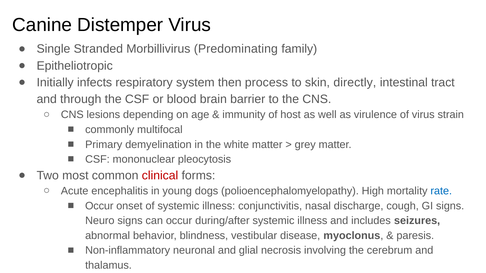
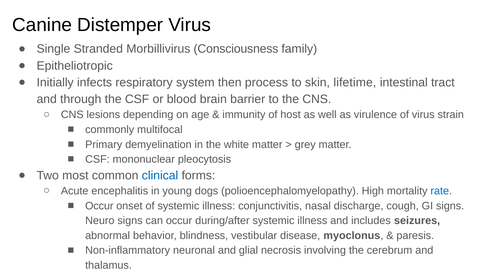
Predominating: Predominating -> Consciousness
directly: directly -> lifetime
clinical colour: red -> blue
